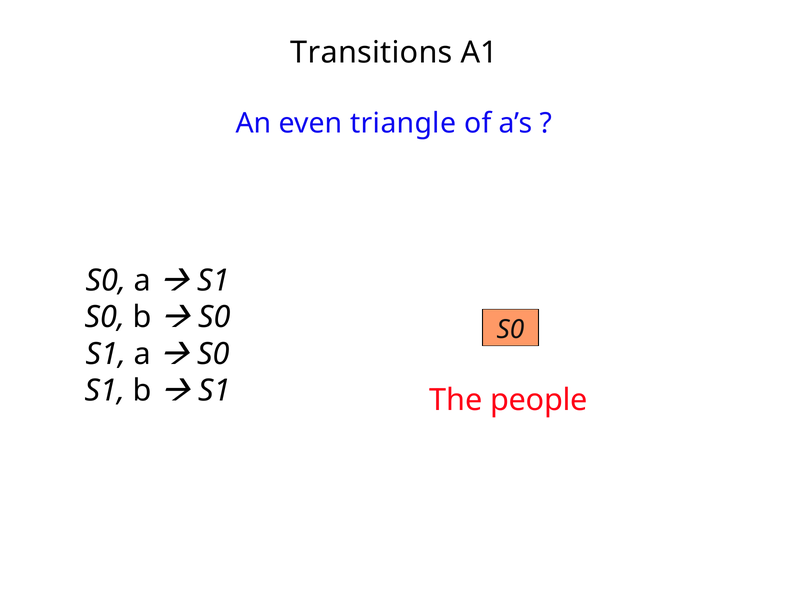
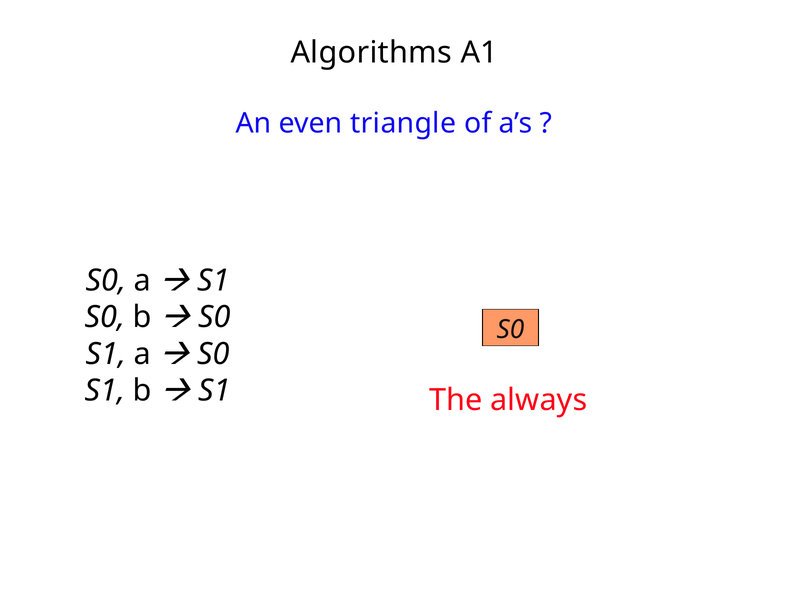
Transitions: Transitions -> Algorithms
people: people -> always
